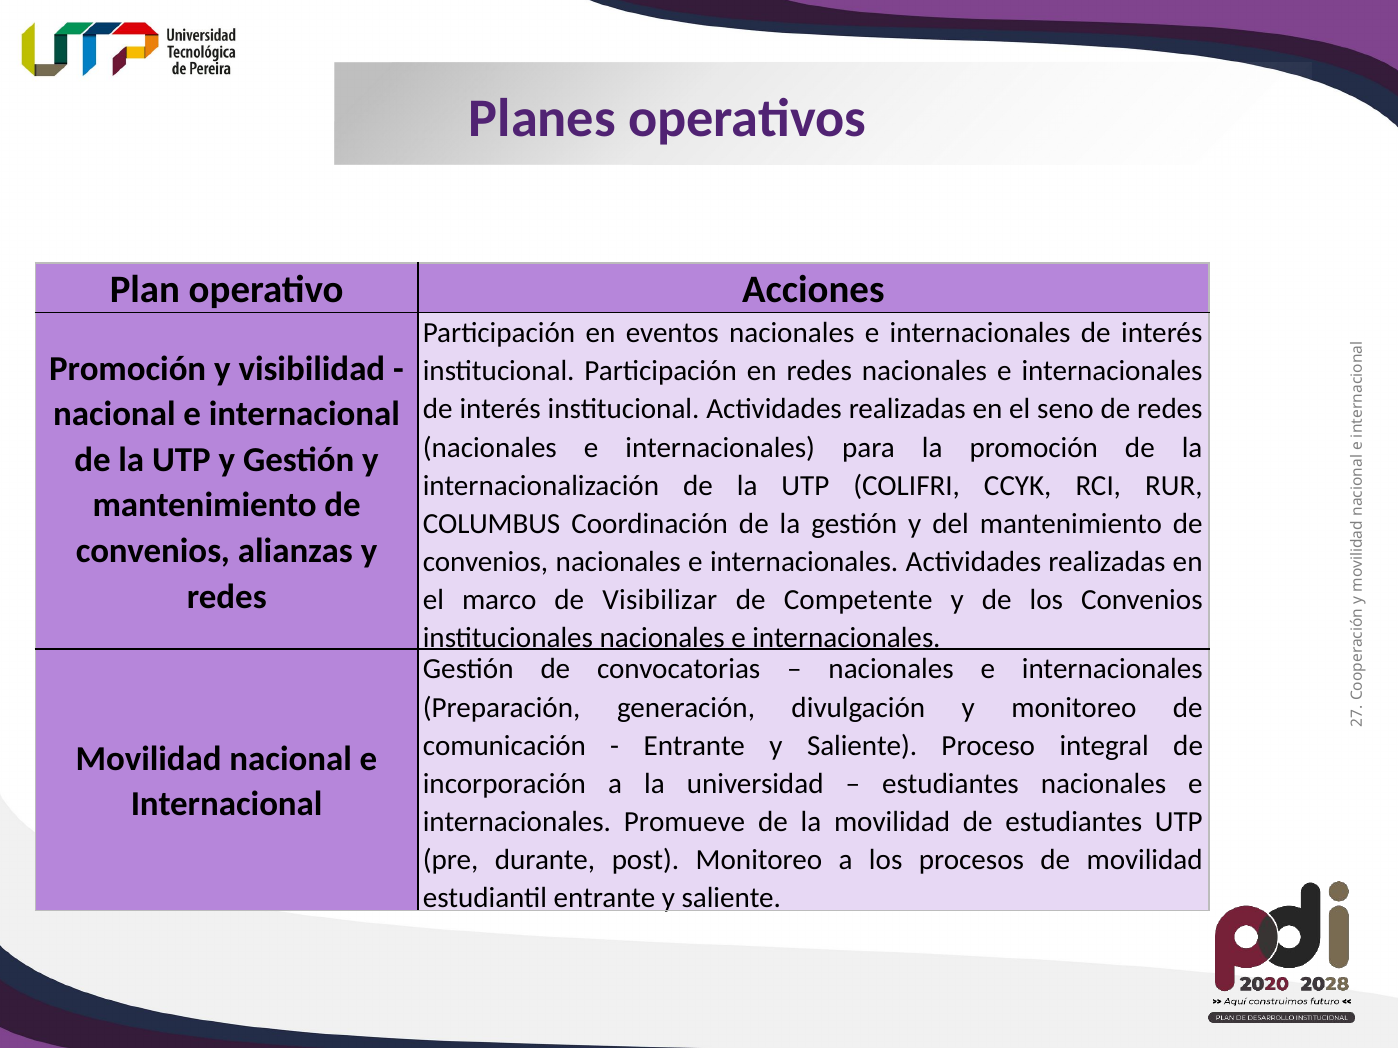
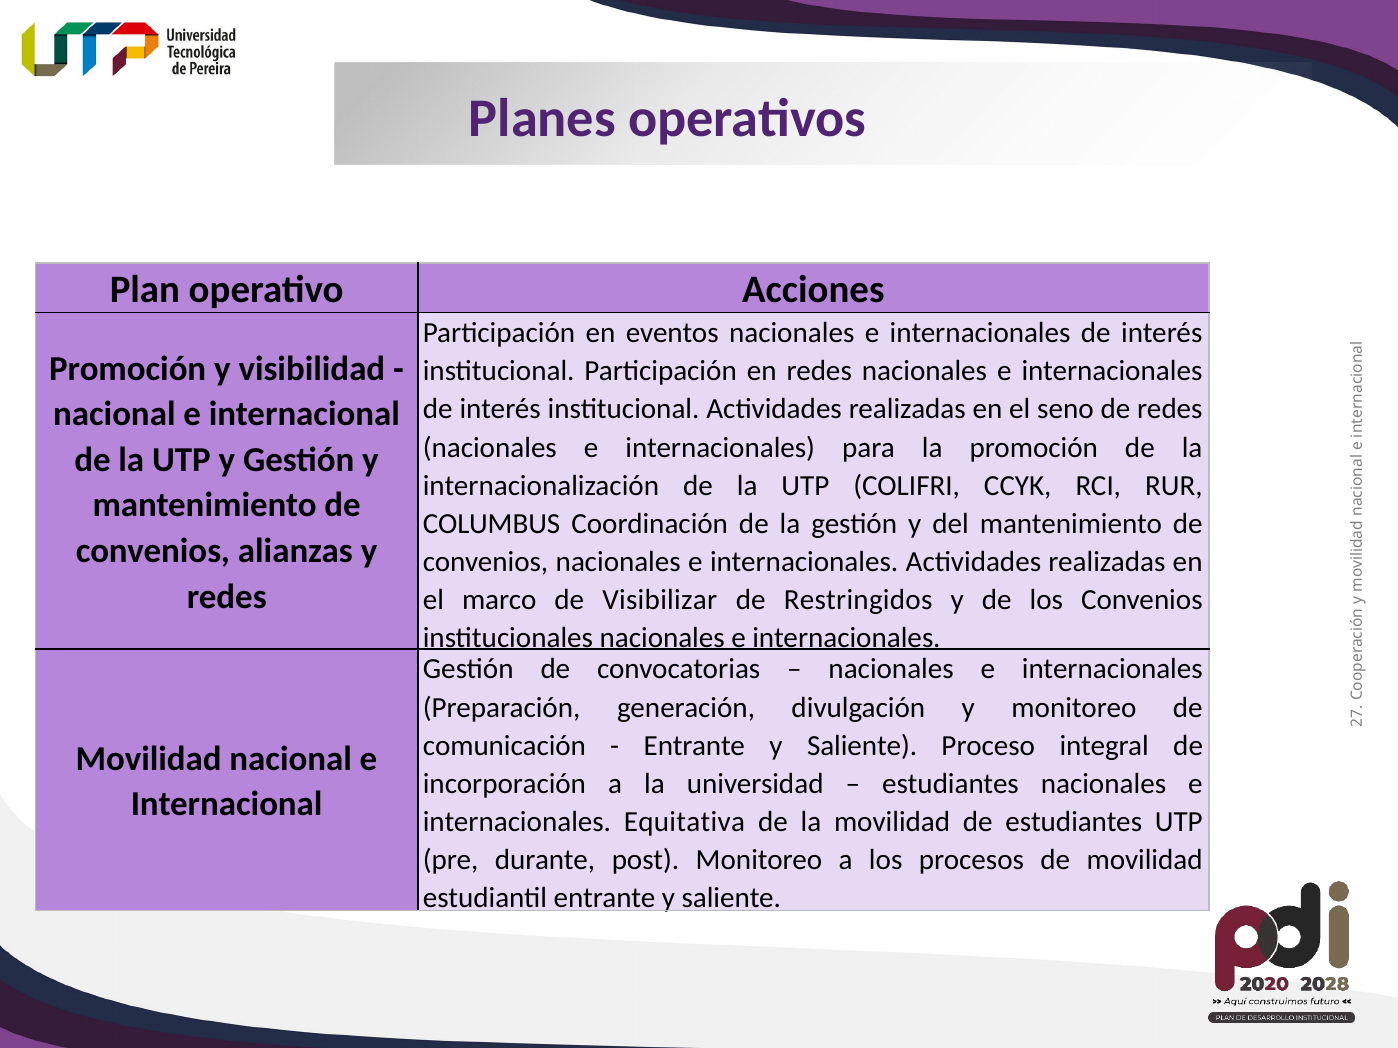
Competente: Competente -> Restringidos
Promueve: Promueve -> Equitativa
